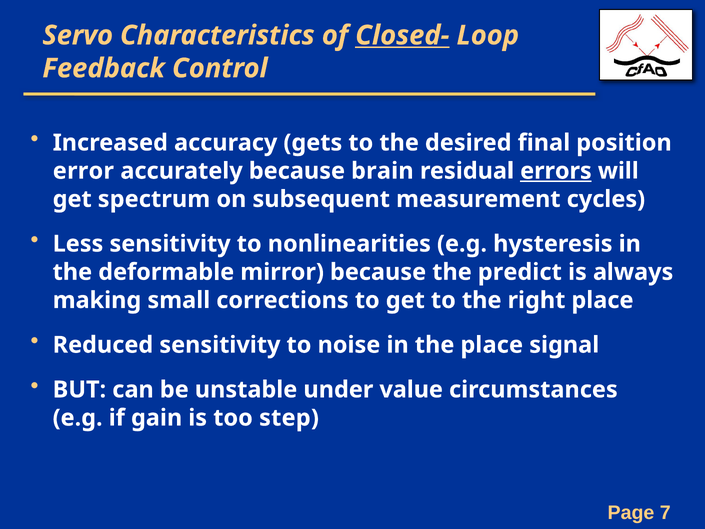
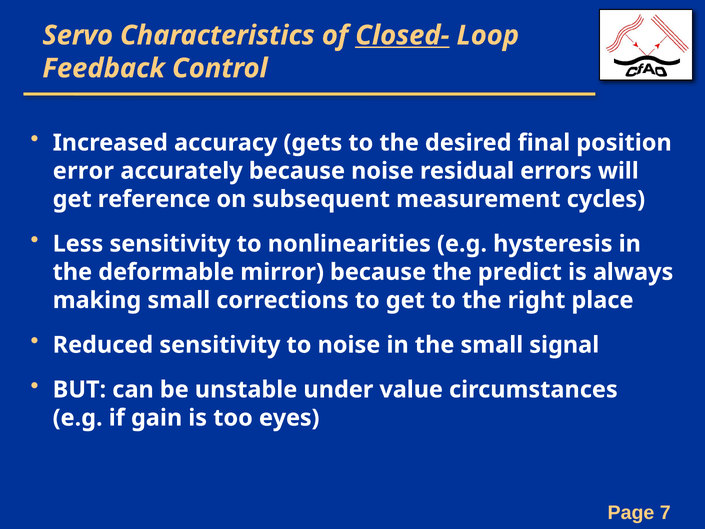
because brain: brain -> noise
errors underline: present -> none
spectrum: spectrum -> reference
the place: place -> small
step: step -> eyes
